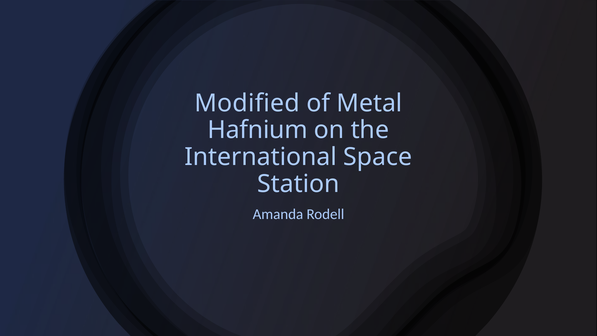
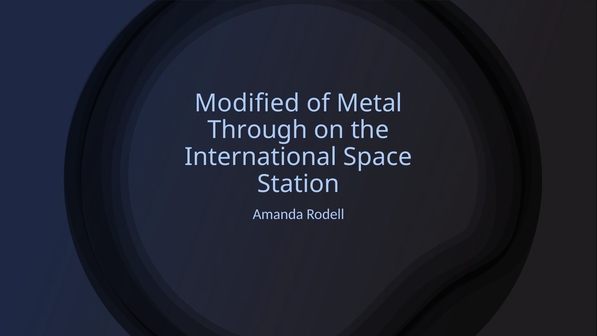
Hafnium: Hafnium -> Through
